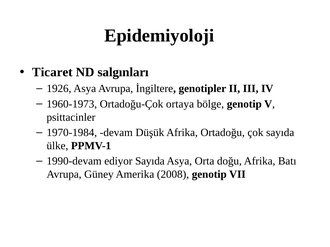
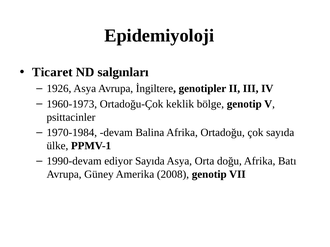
ortaya: ortaya -> keklik
Düşük: Düşük -> Balina
